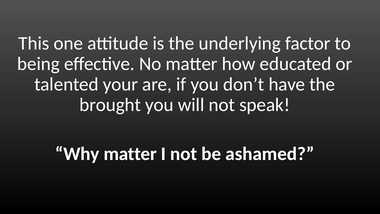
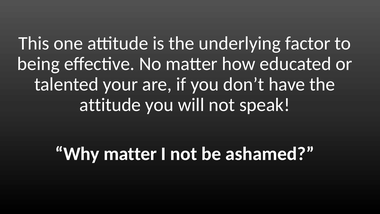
brought at (110, 105): brought -> attitude
